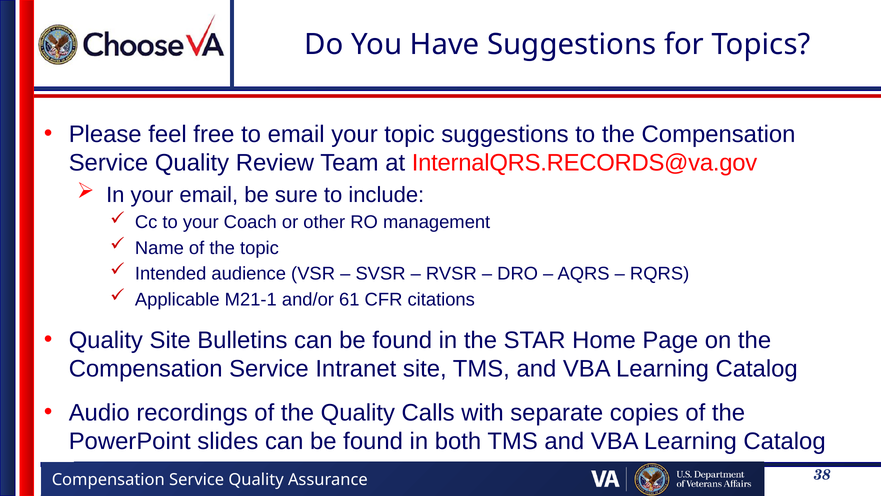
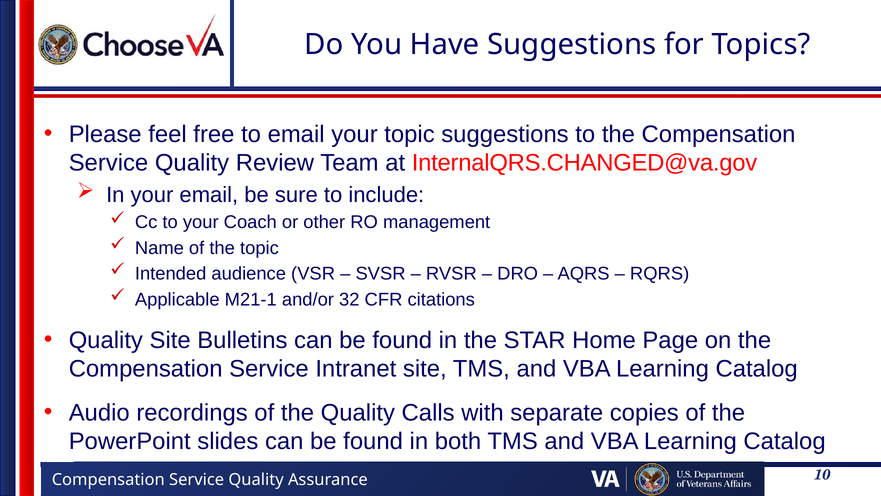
InternalQRS.RECORDS@va.gov: InternalQRS.RECORDS@va.gov -> InternalQRS.CHANGED@va.gov
61: 61 -> 32
38: 38 -> 10
